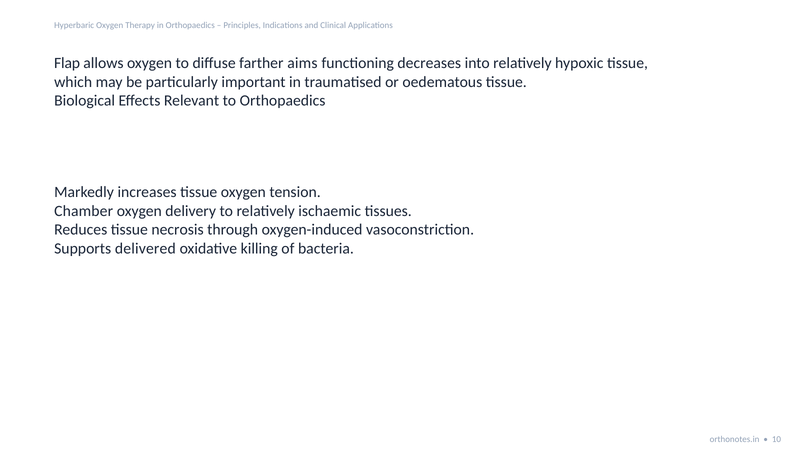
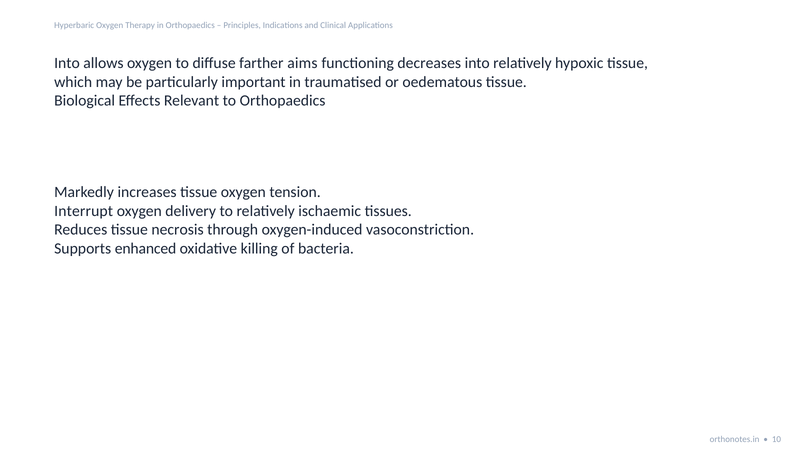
Flap at (67, 63): Flap -> Into
Chamber: Chamber -> Interrupt
delivered: delivered -> enhanced
